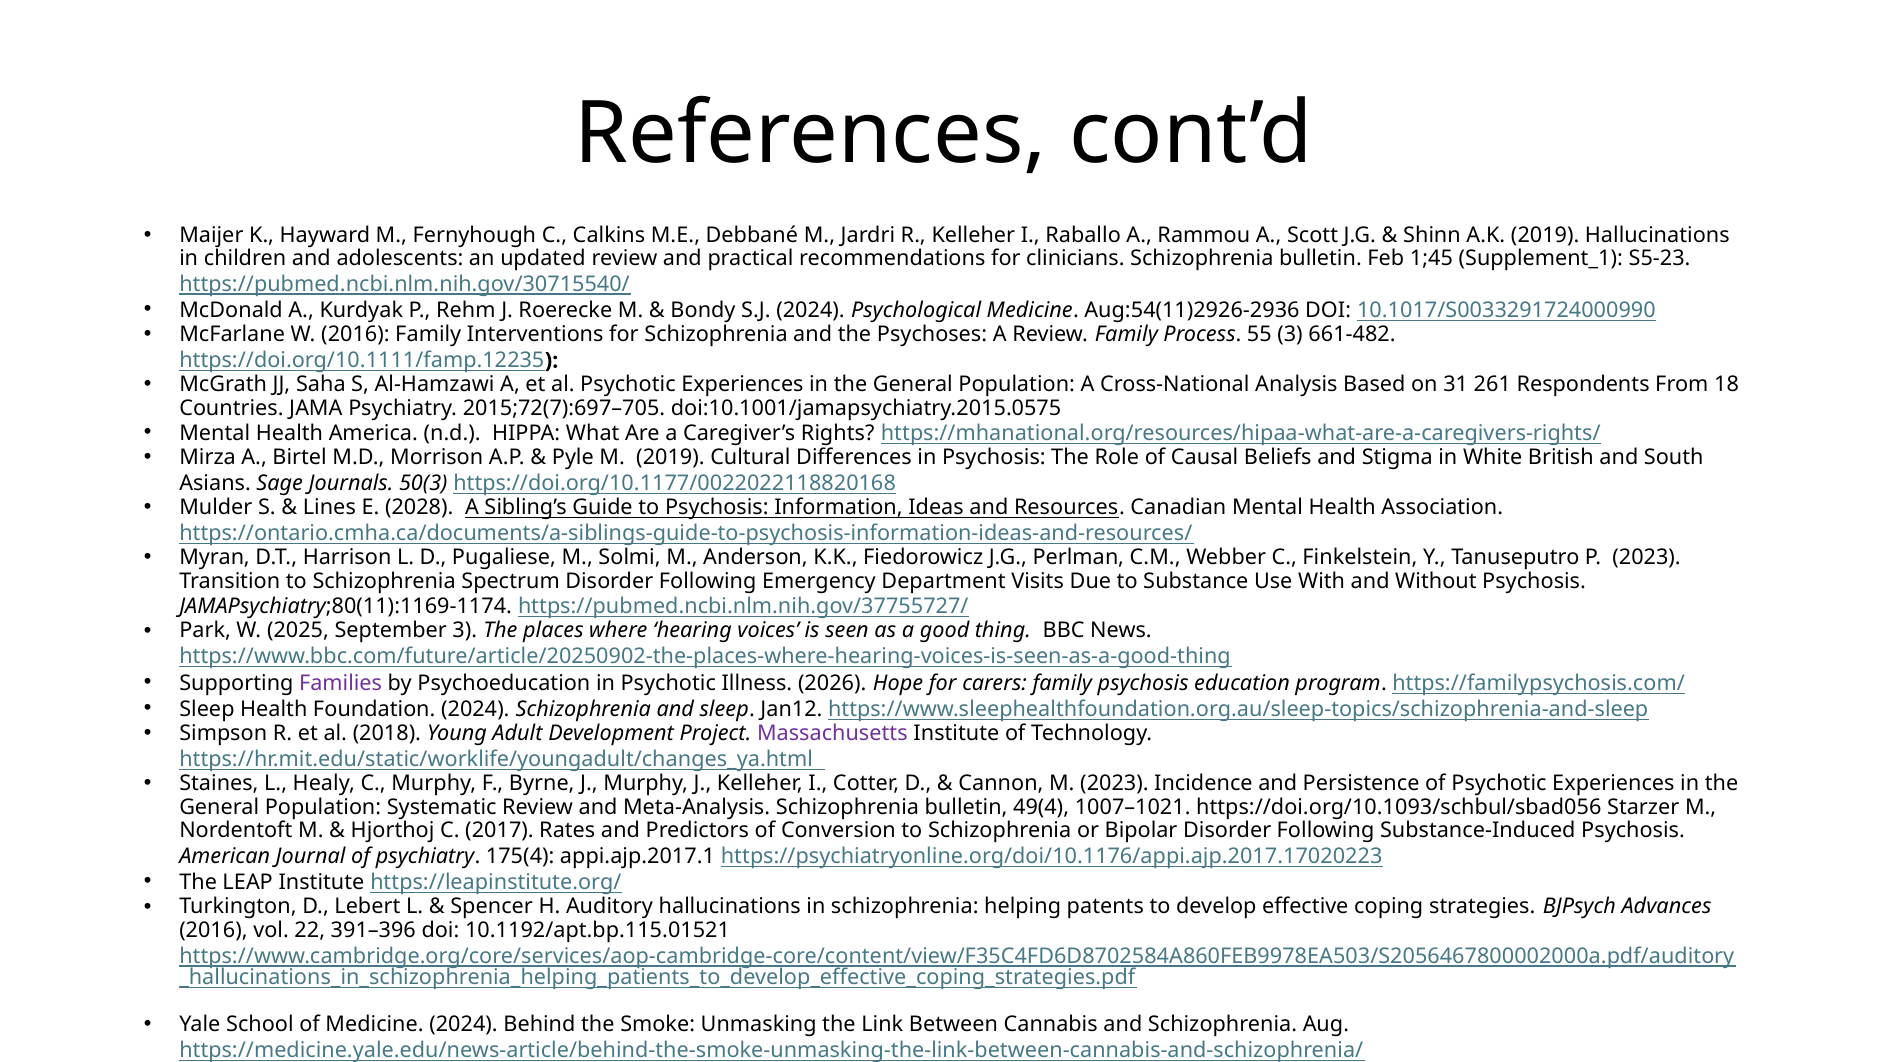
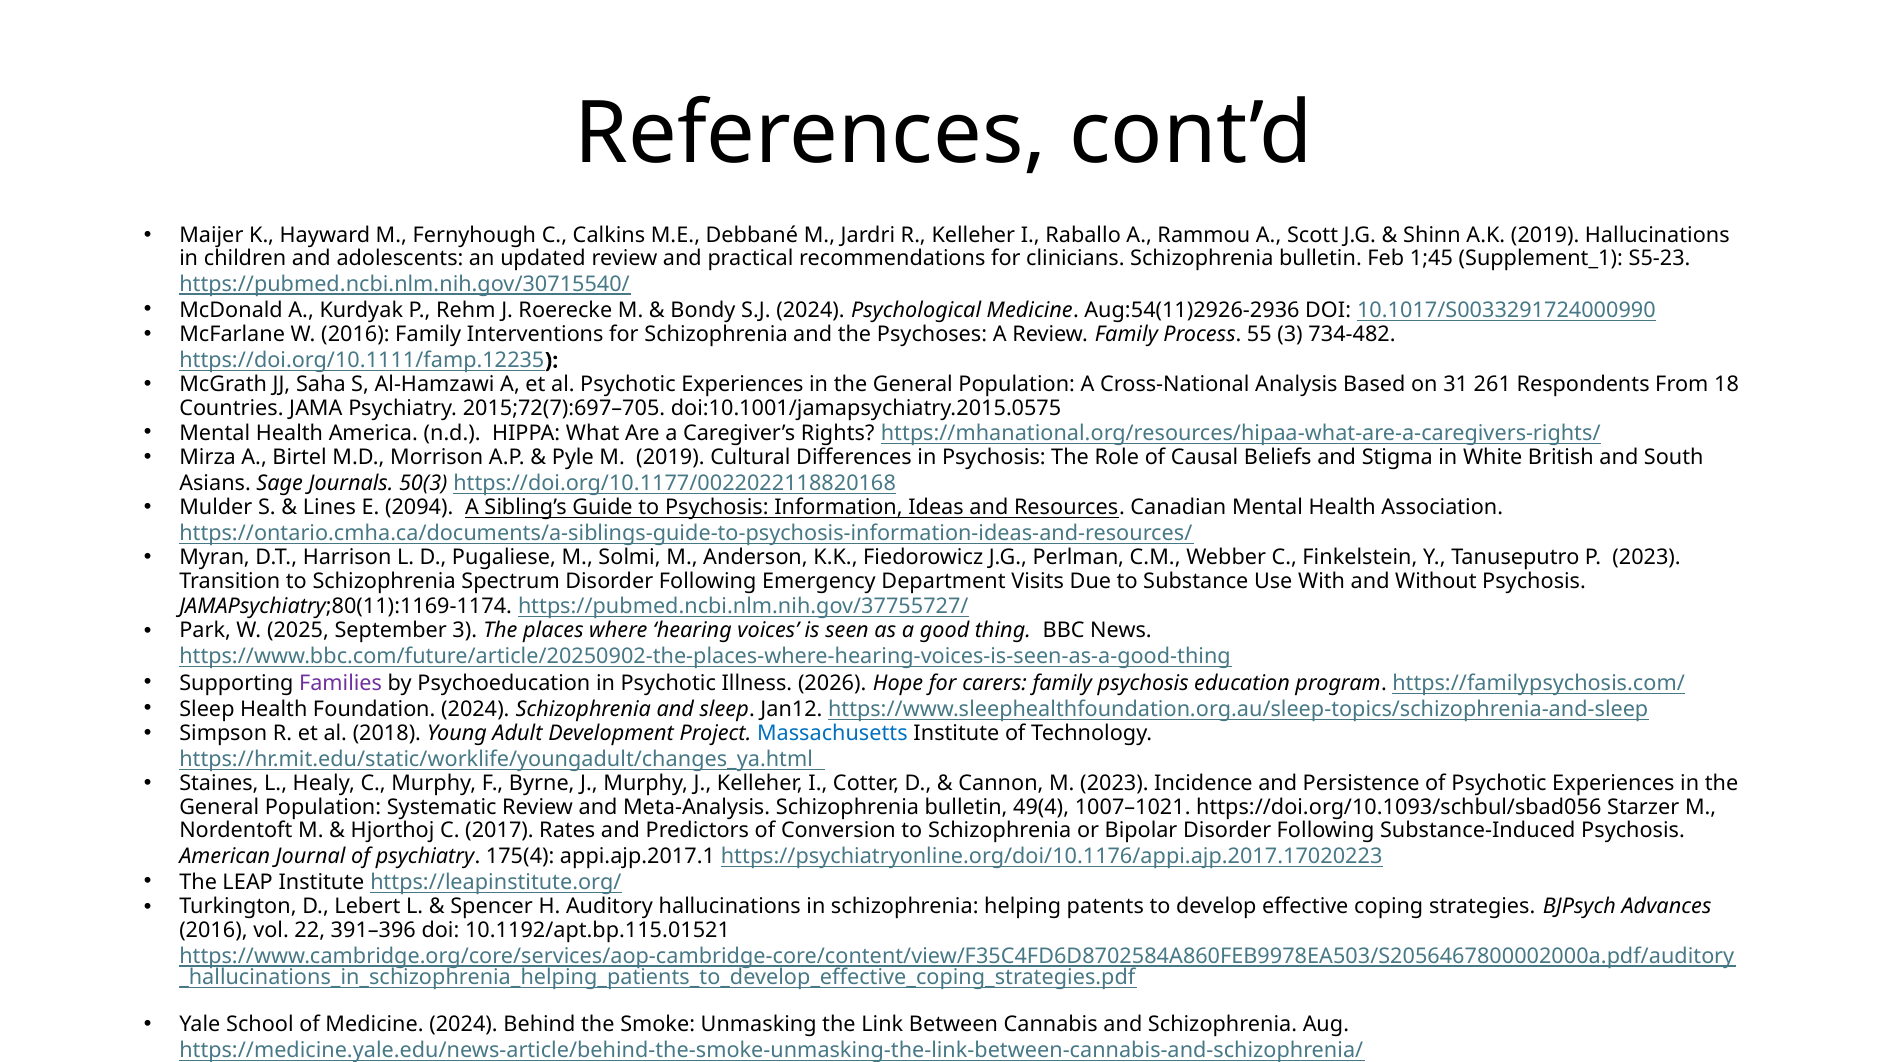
661-482: 661-482 -> 734-482
2028: 2028 -> 2094
Massachusetts colour: purple -> blue
